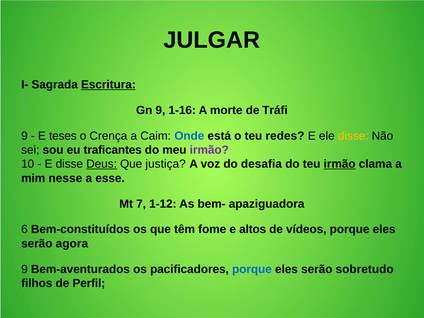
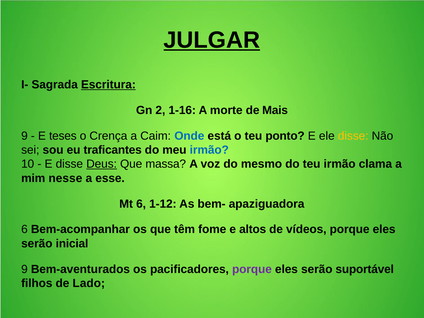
JULGAR underline: none -> present
Gn 9: 9 -> 2
Tráfi: Tráfi -> Mais
redes: redes -> ponto
irmão at (209, 150) colour: purple -> blue
justiça: justiça -> massa
desafia: desafia -> mesmo
irmão at (340, 164) underline: present -> none
Mt 7: 7 -> 6
Bem-constituídos: Bem-constituídos -> Bem-acompanhar
agora: agora -> inicial
porque at (252, 269) colour: blue -> purple
sobretudo: sobretudo -> suportável
Perfil: Perfil -> Lado
